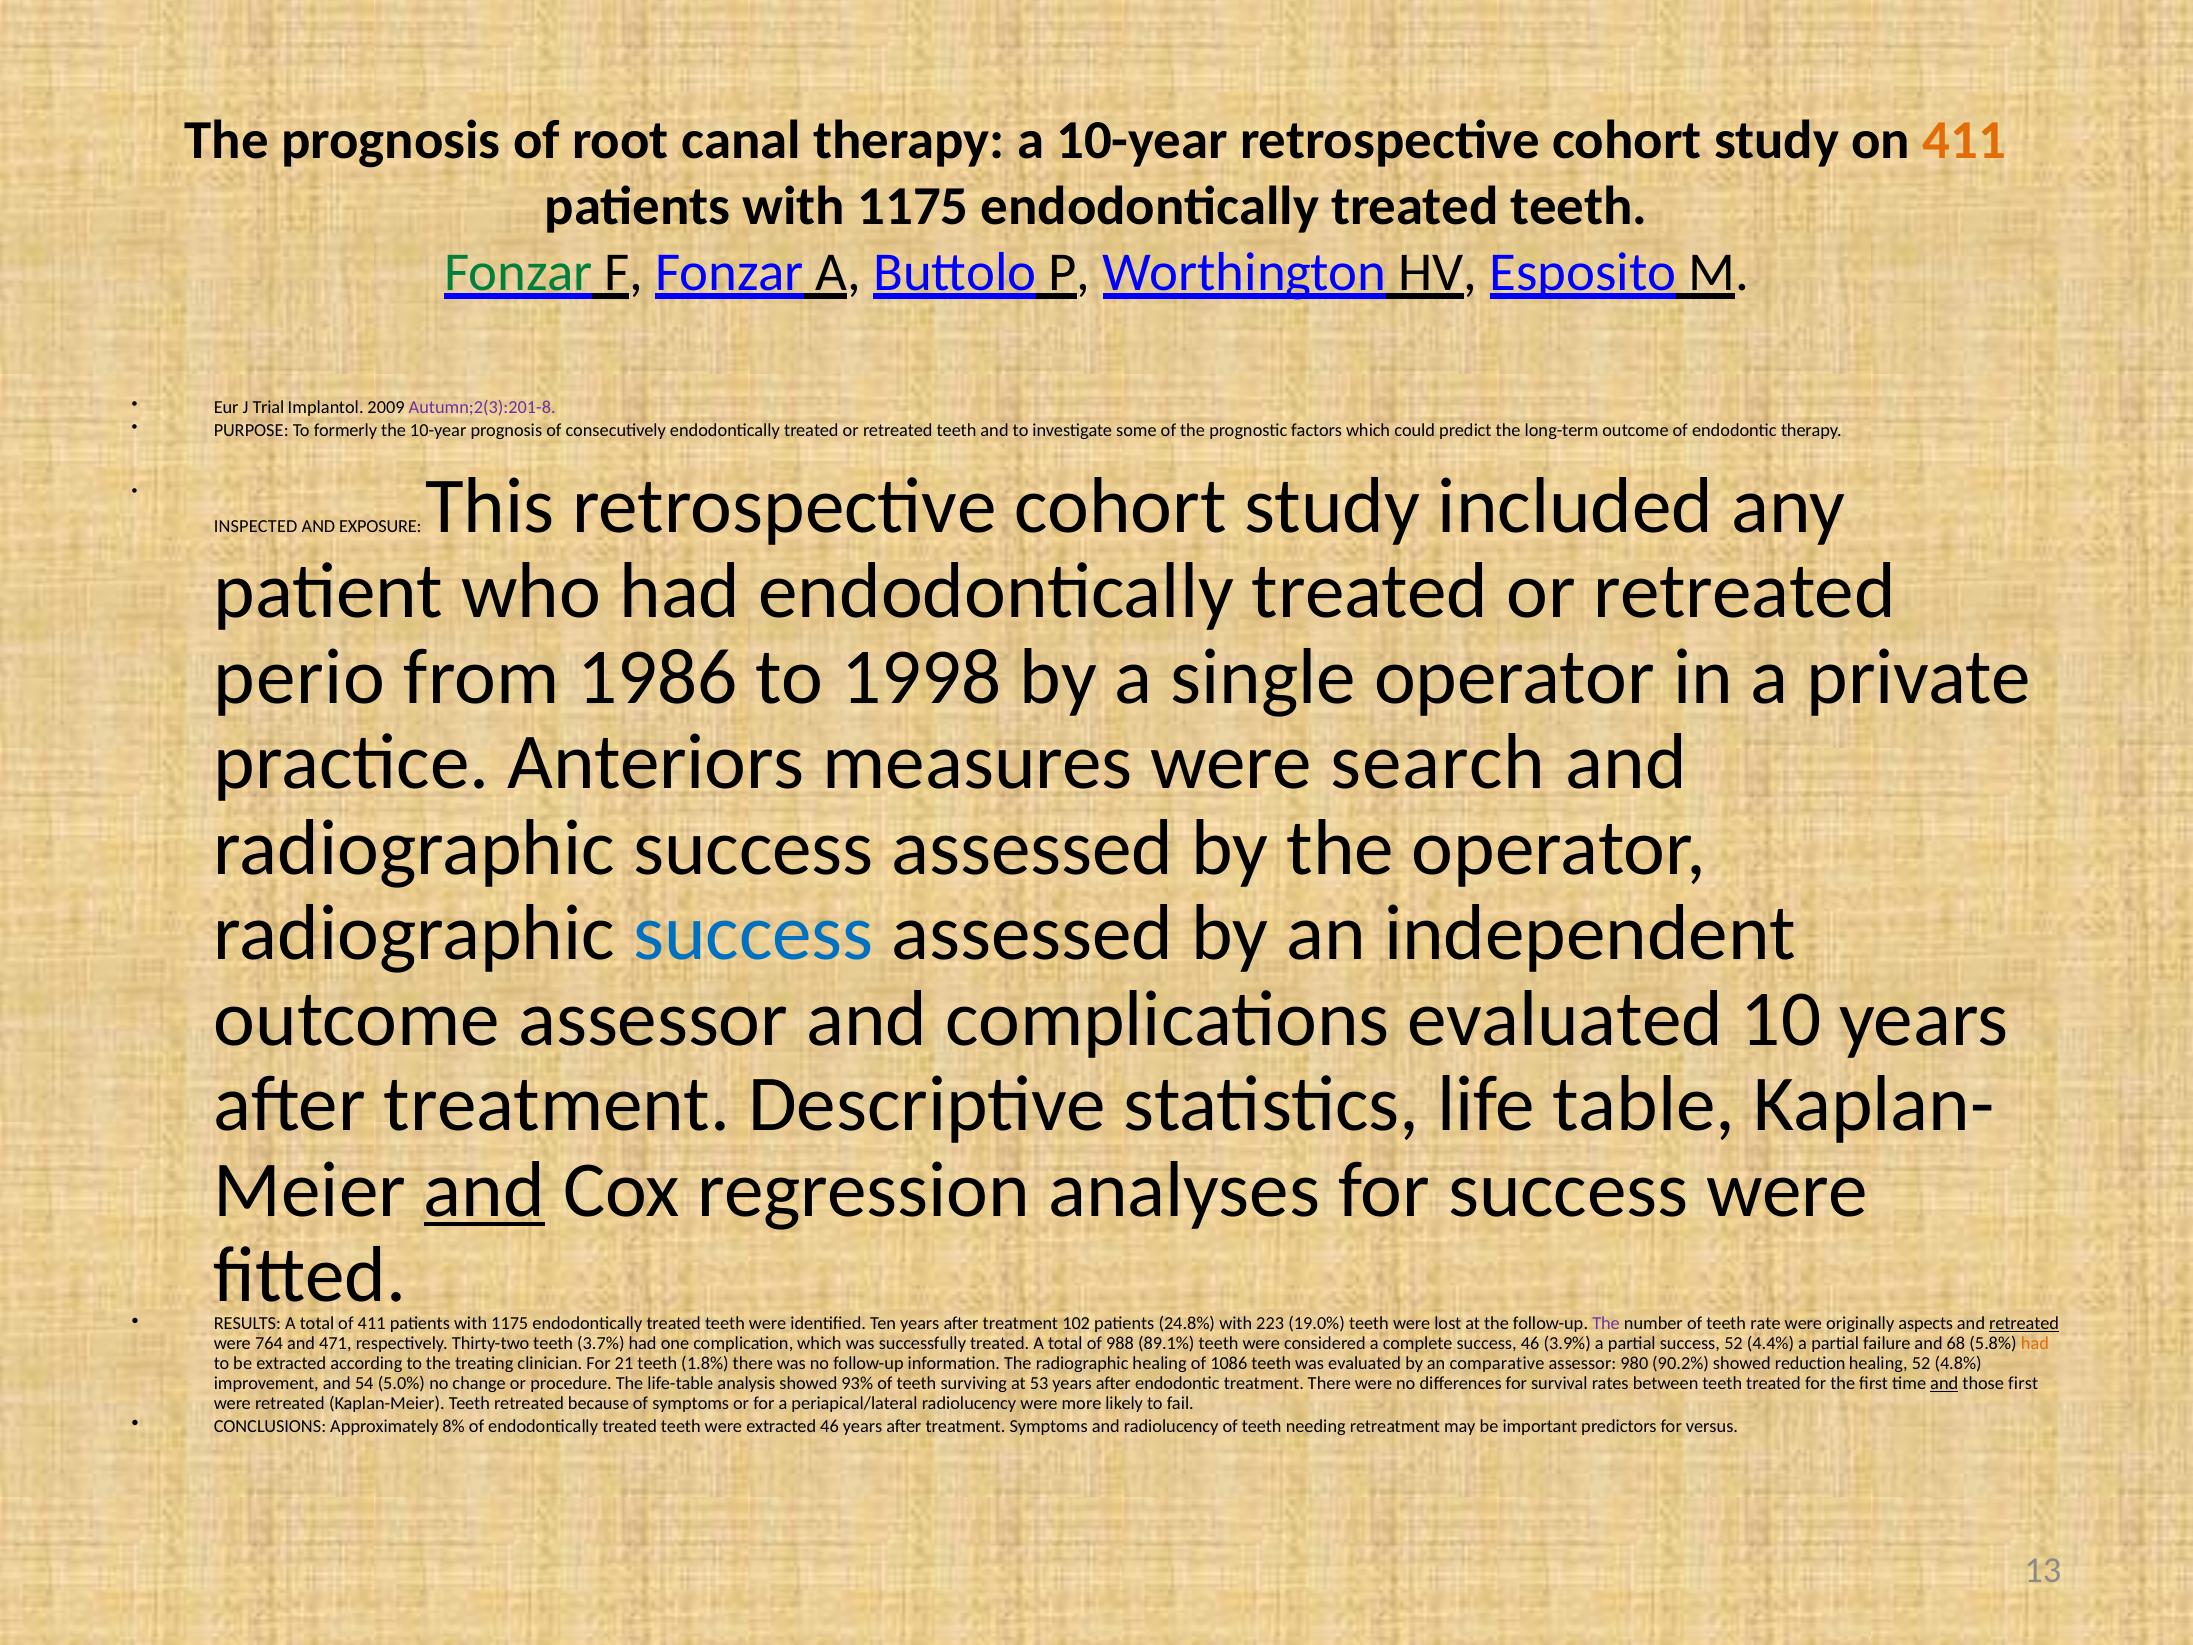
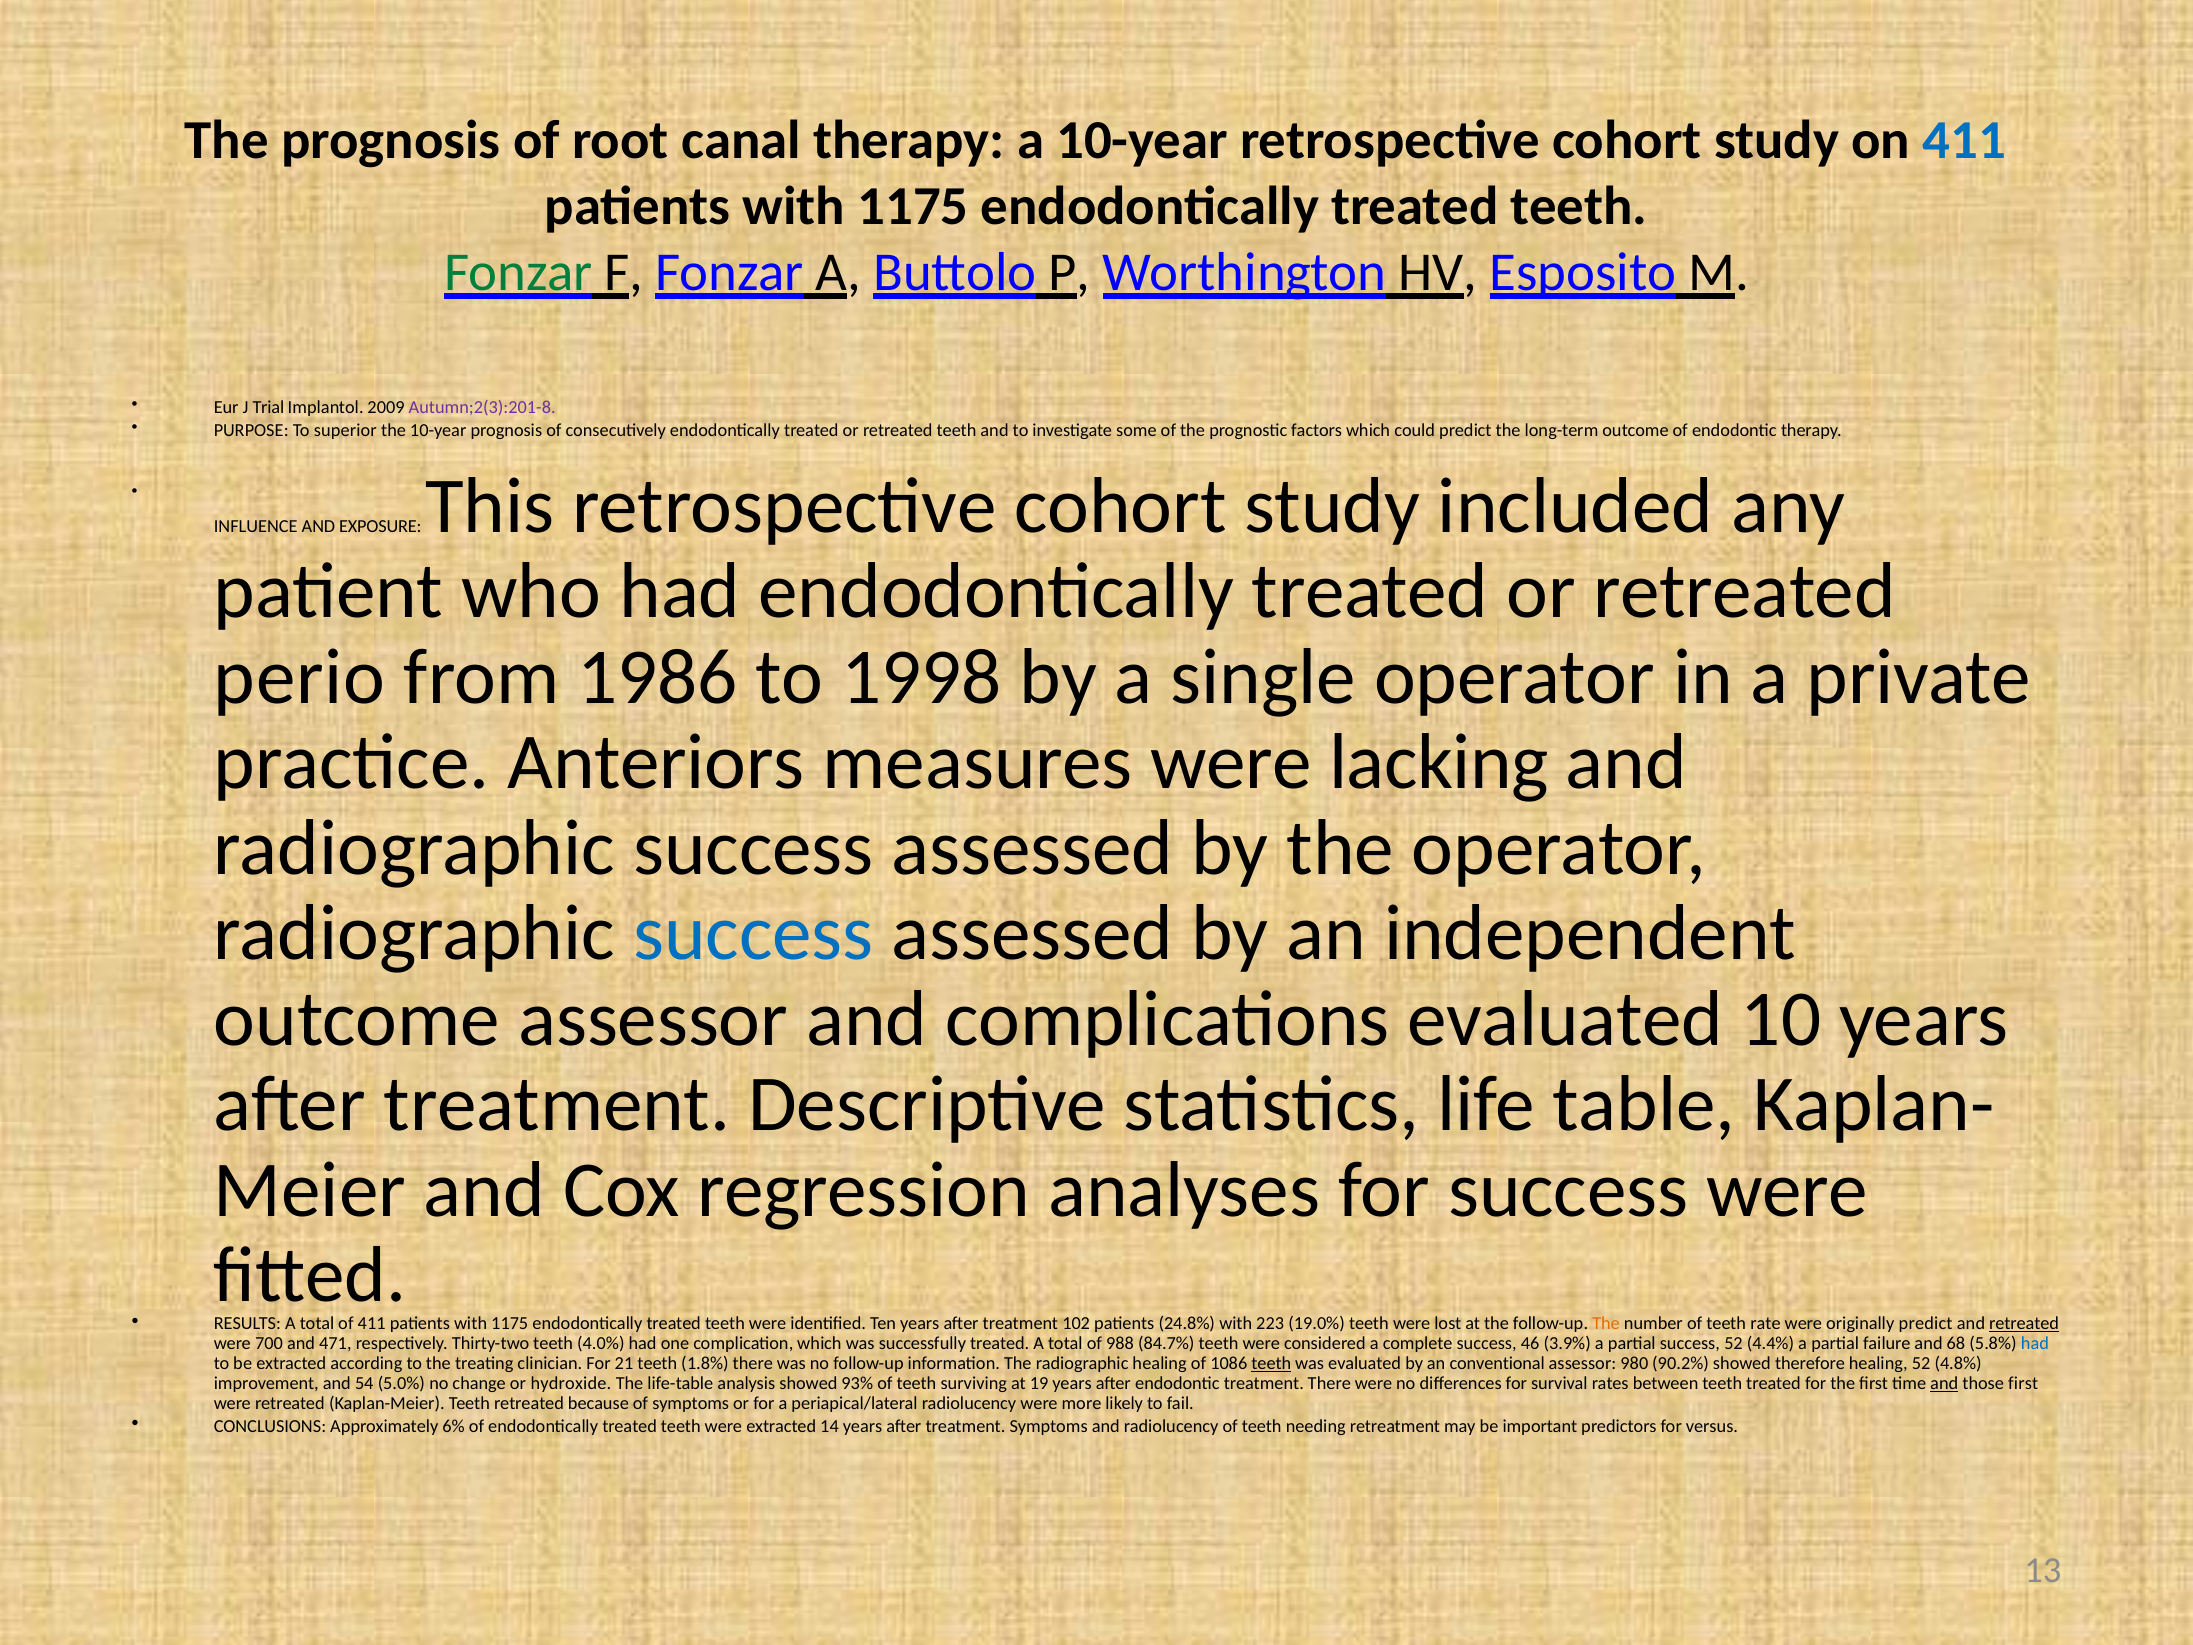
411 at (1965, 140) colour: orange -> blue
formerly: formerly -> superior
INSPECTED: INSPECTED -> INFLUENCE
search: search -> lacking
and at (484, 1190) underline: present -> none
The at (1606, 1324) colour: purple -> orange
originally aspects: aspects -> predict
764: 764 -> 700
3.7%: 3.7% -> 4.0%
89.1%: 89.1% -> 84.7%
had at (2035, 1343) colour: orange -> blue
teeth at (1271, 1363) underline: none -> present
comparative: comparative -> conventional
reduction: reduction -> therefore
procedure: procedure -> hydroxide
53: 53 -> 19
8%: 8% -> 6%
extracted 46: 46 -> 14
